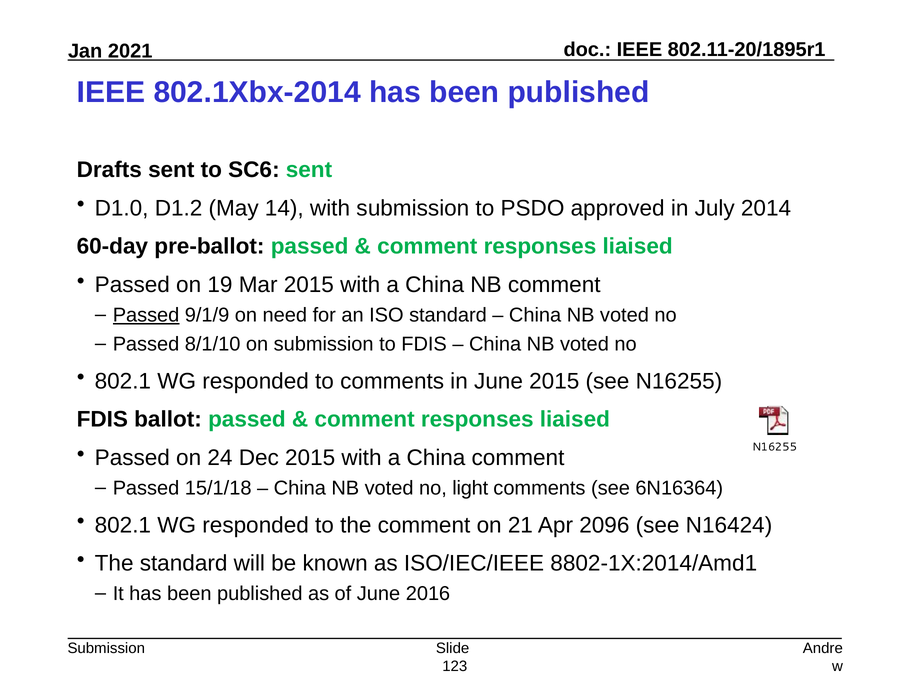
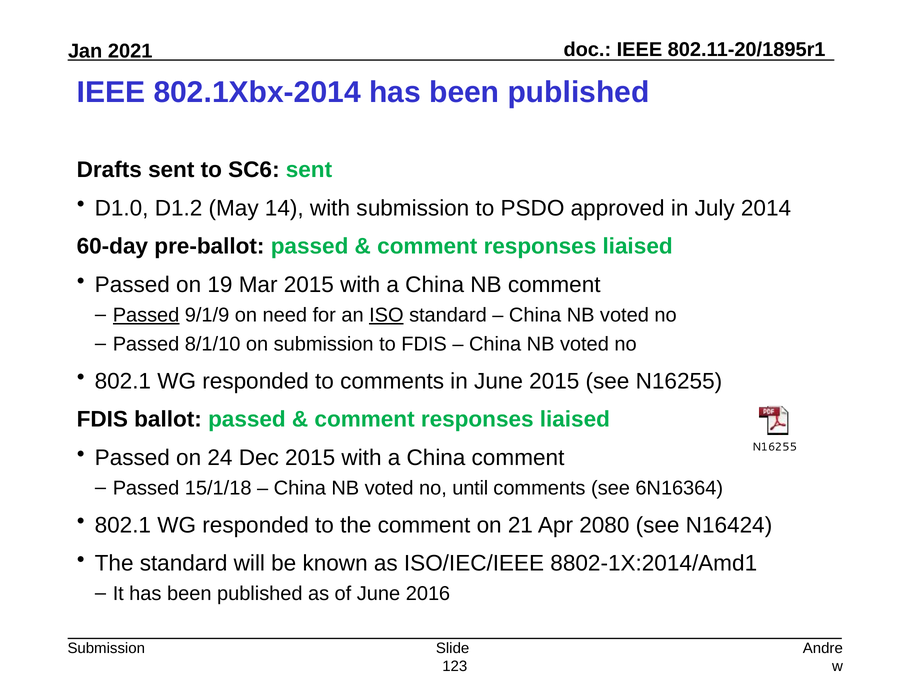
ISO underline: none -> present
light: light -> until
2096: 2096 -> 2080
